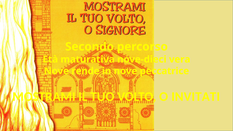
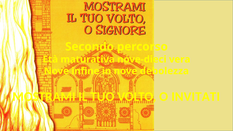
rende: rende -> infine
peccatrice: peccatrice -> debolezza
